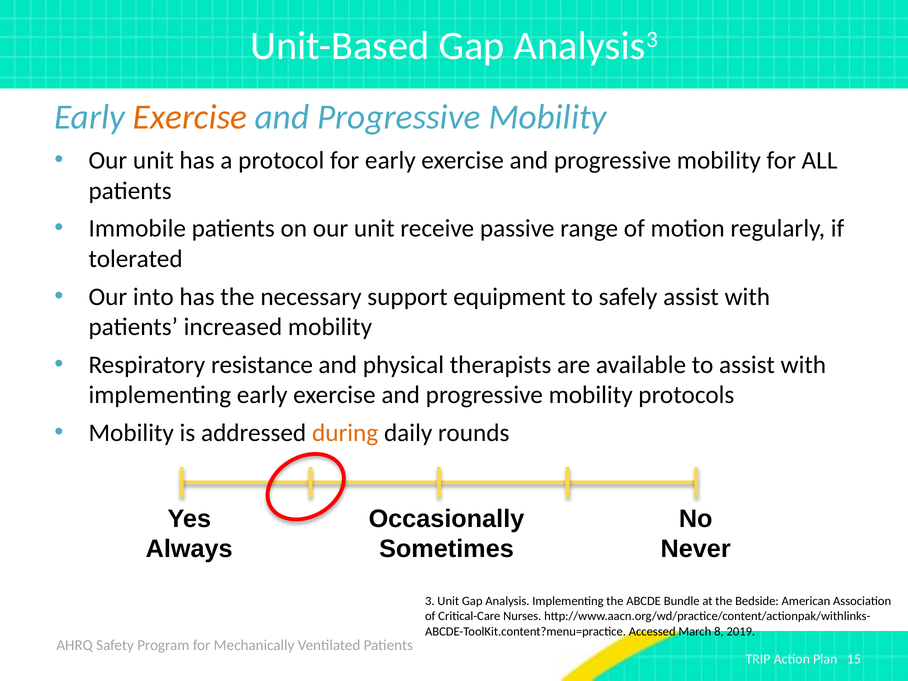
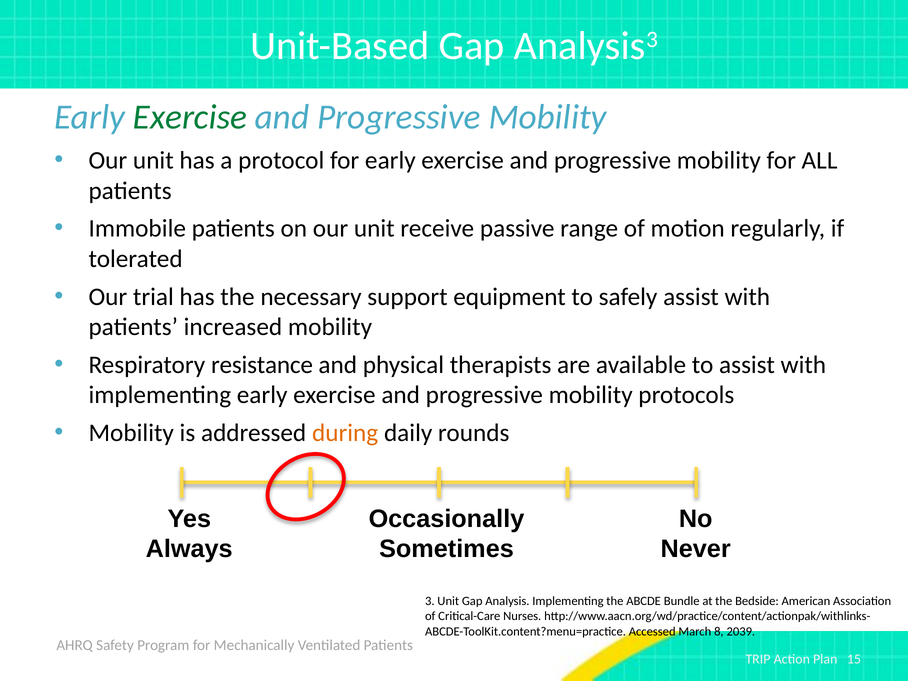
Exercise at (190, 117) colour: orange -> green
into: into -> trial
2019: 2019 -> 2039
